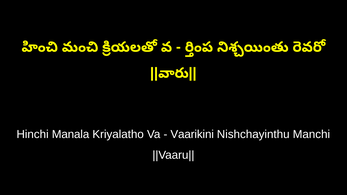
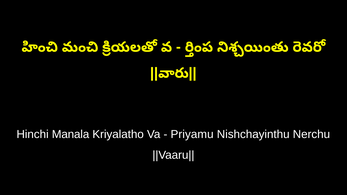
Vaarikini: Vaarikini -> Priyamu
Manchi: Manchi -> Nerchu
